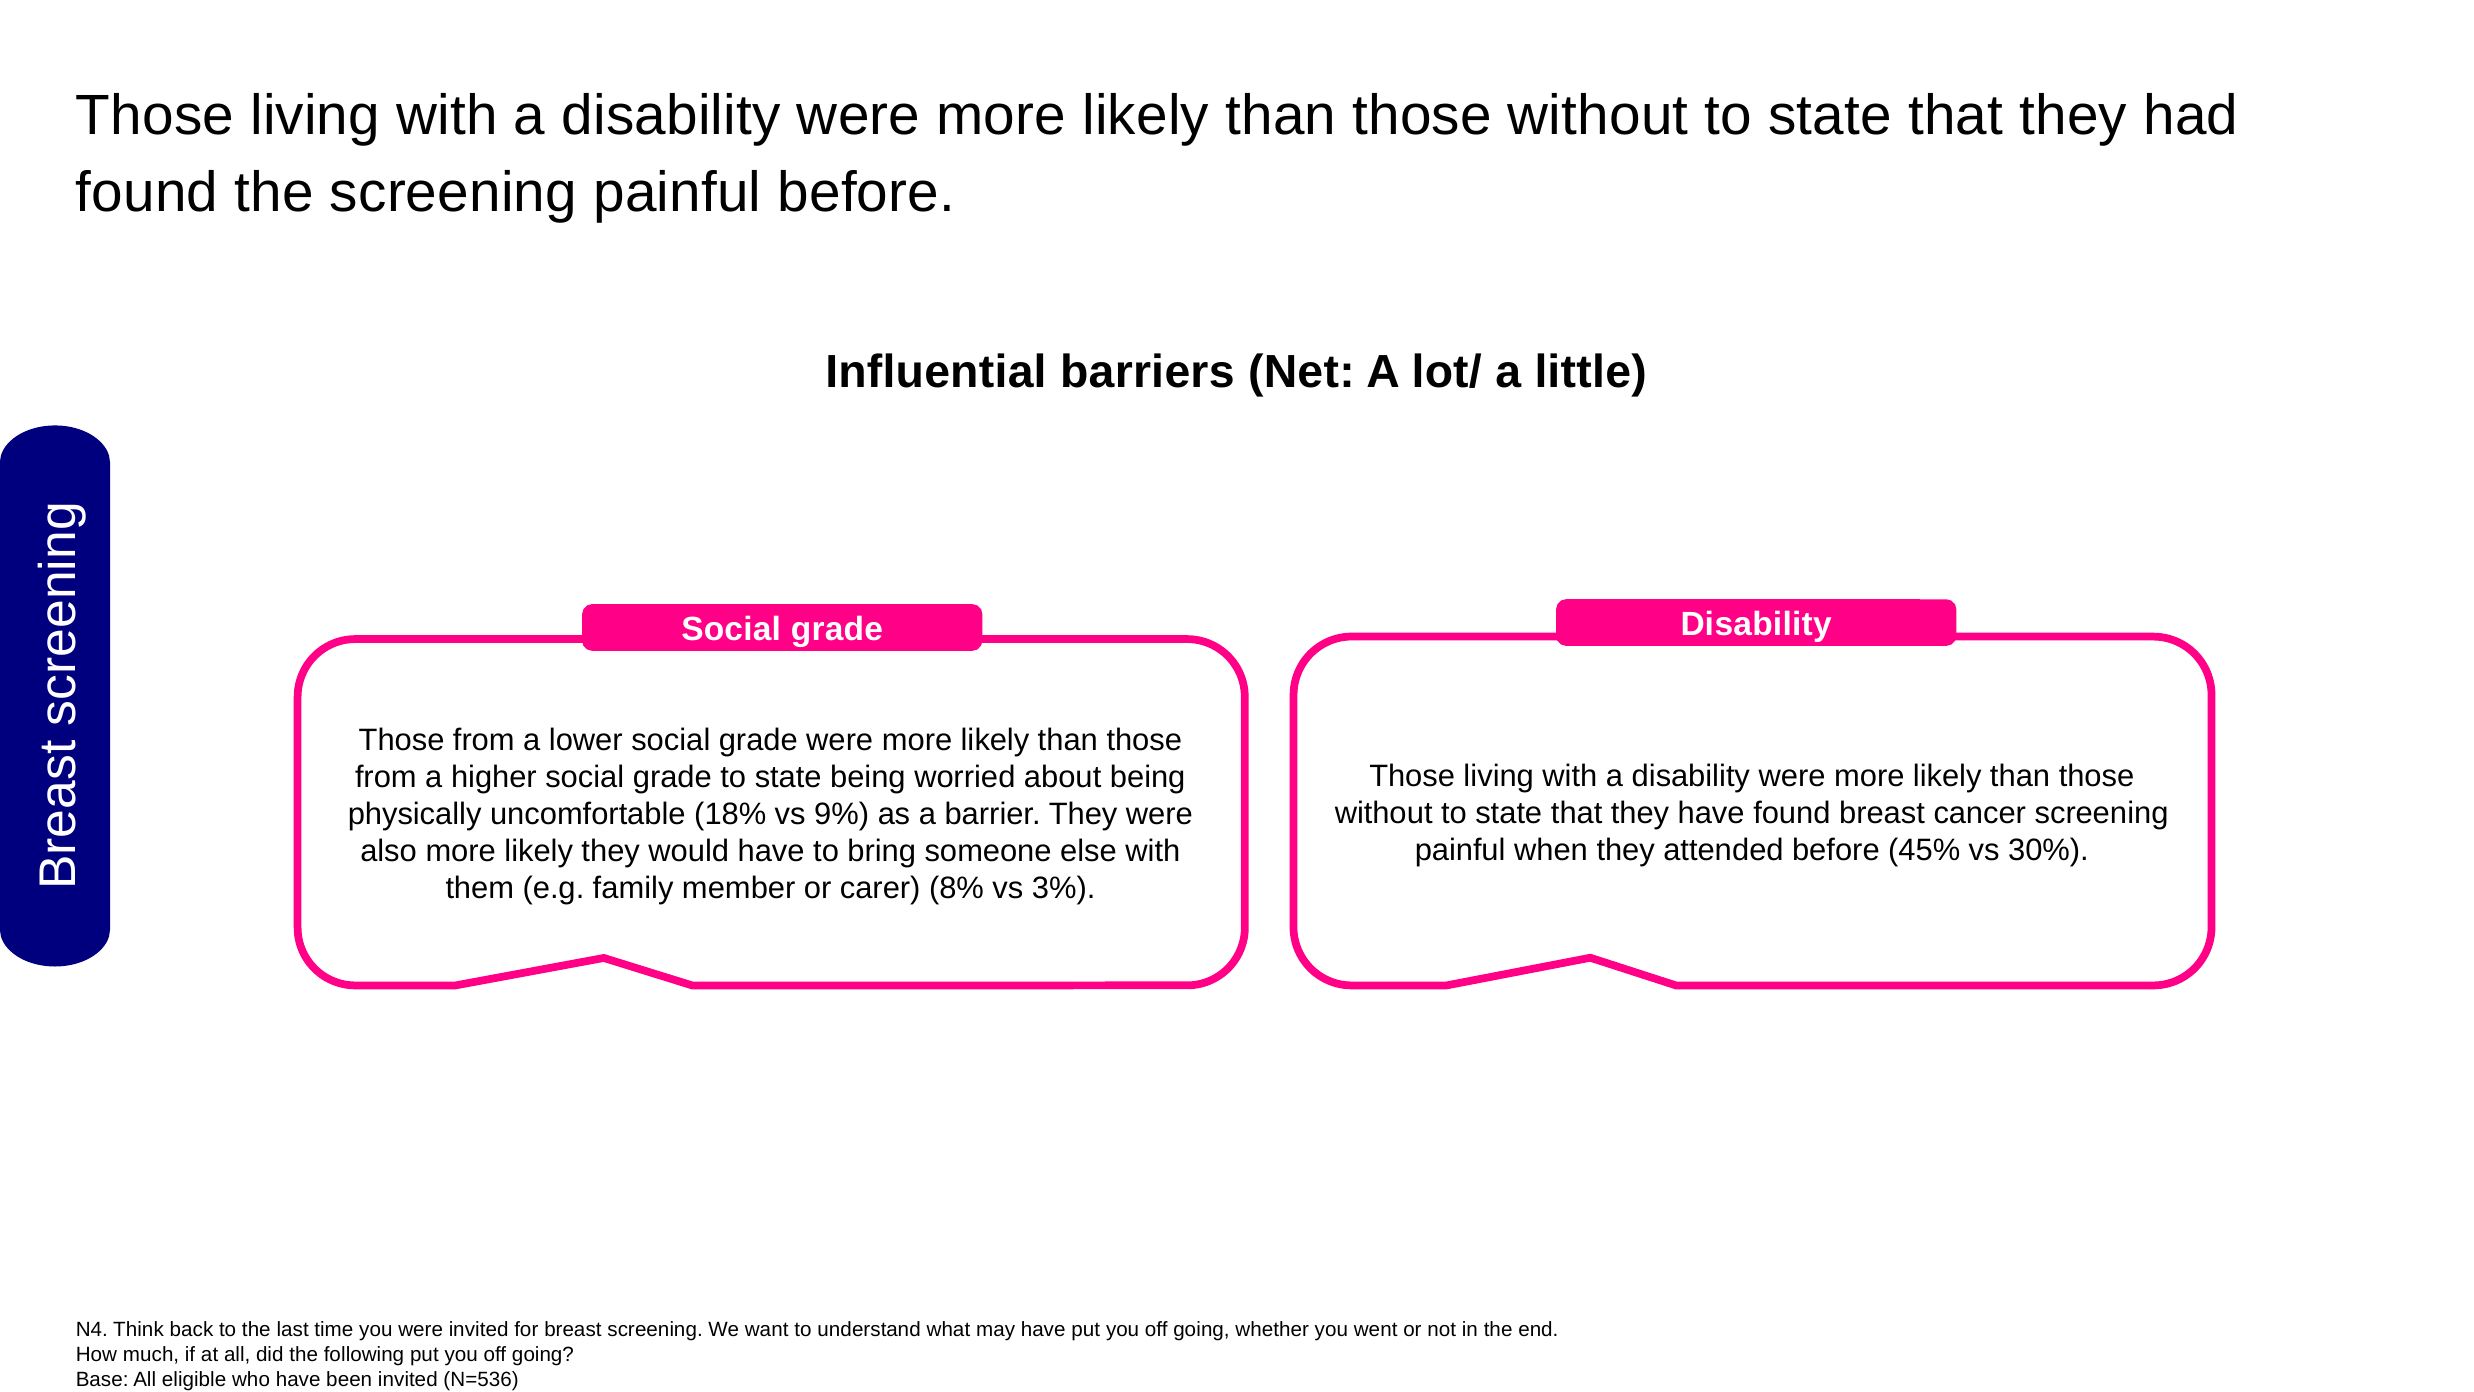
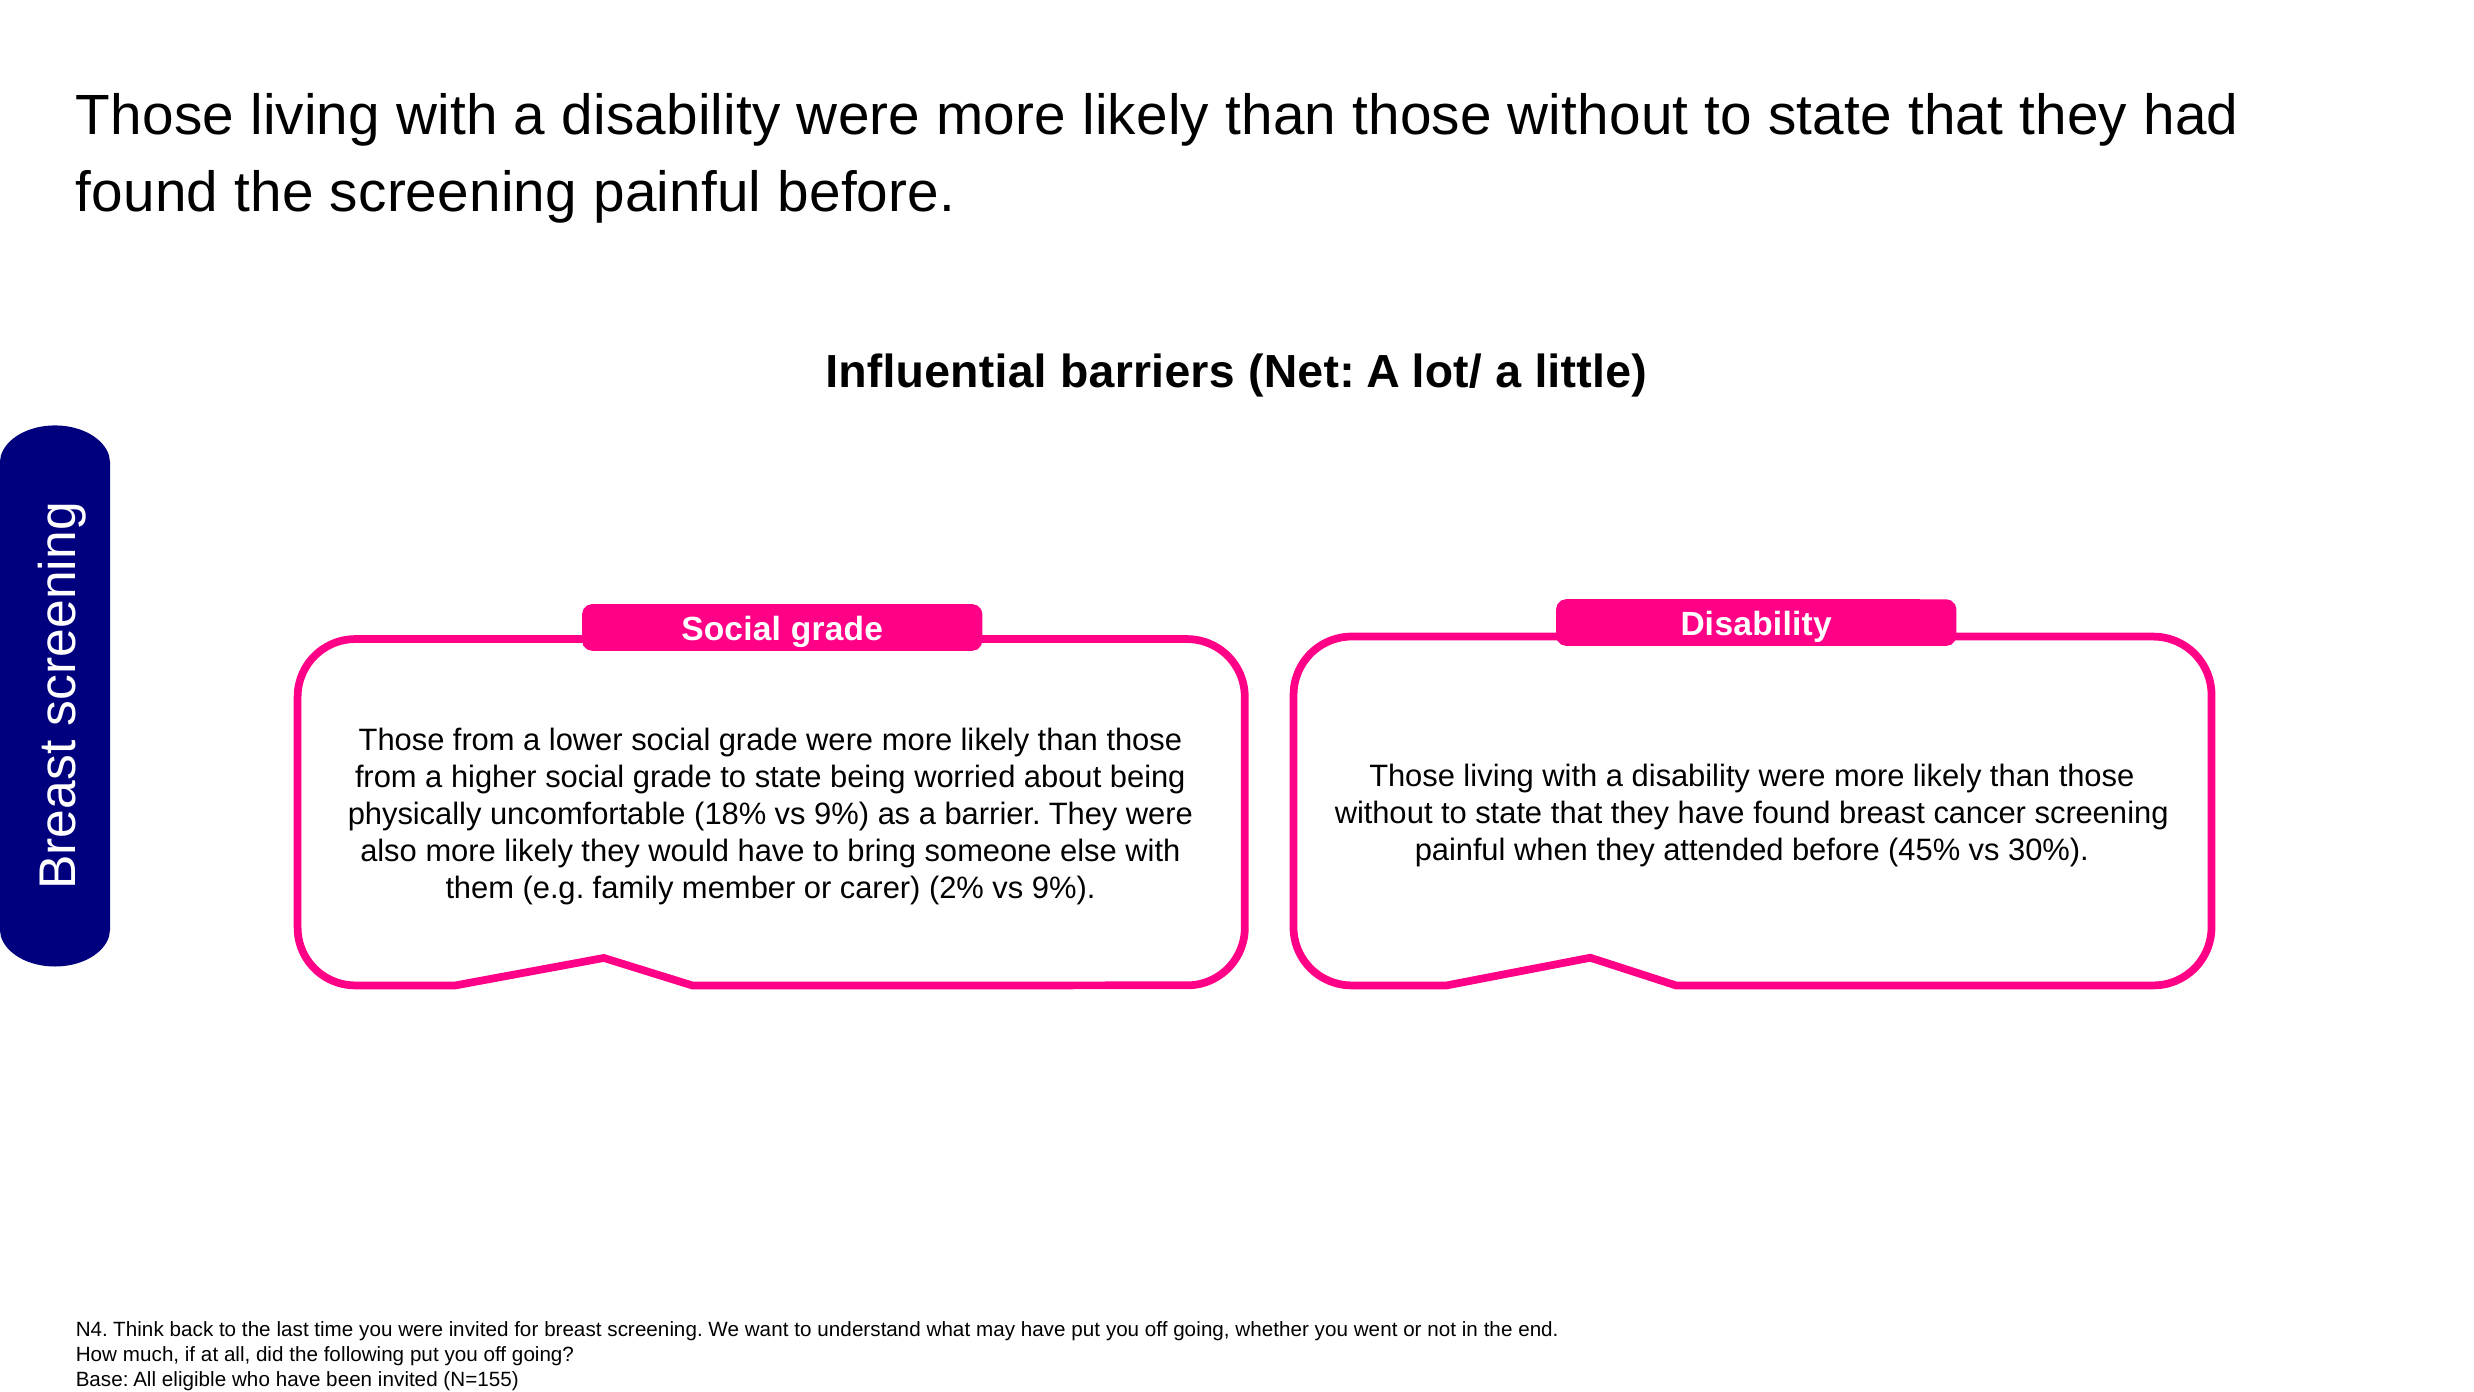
8%: 8% -> 2%
3% at (1064, 888): 3% -> 9%
N=536: N=536 -> N=155
